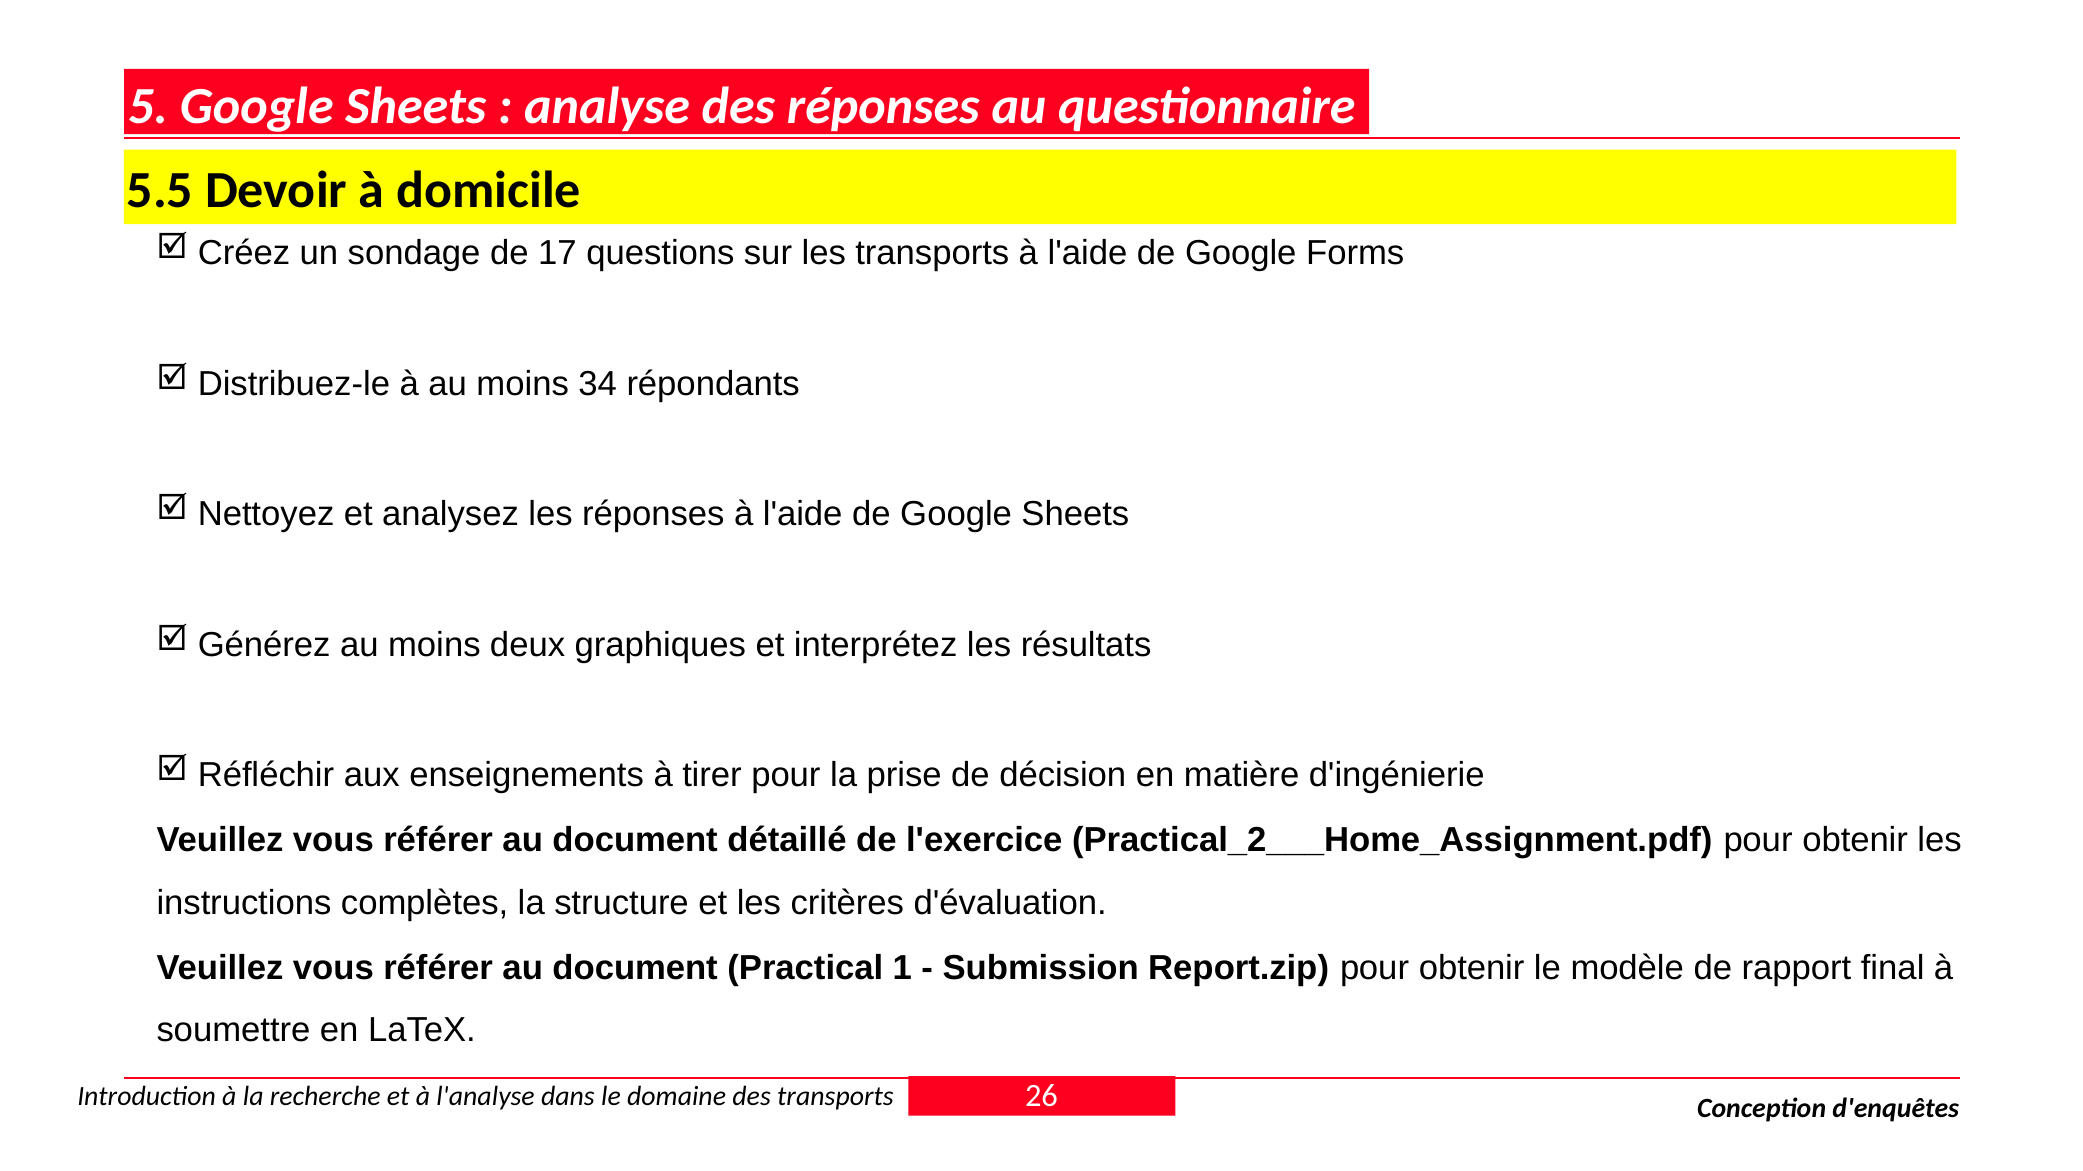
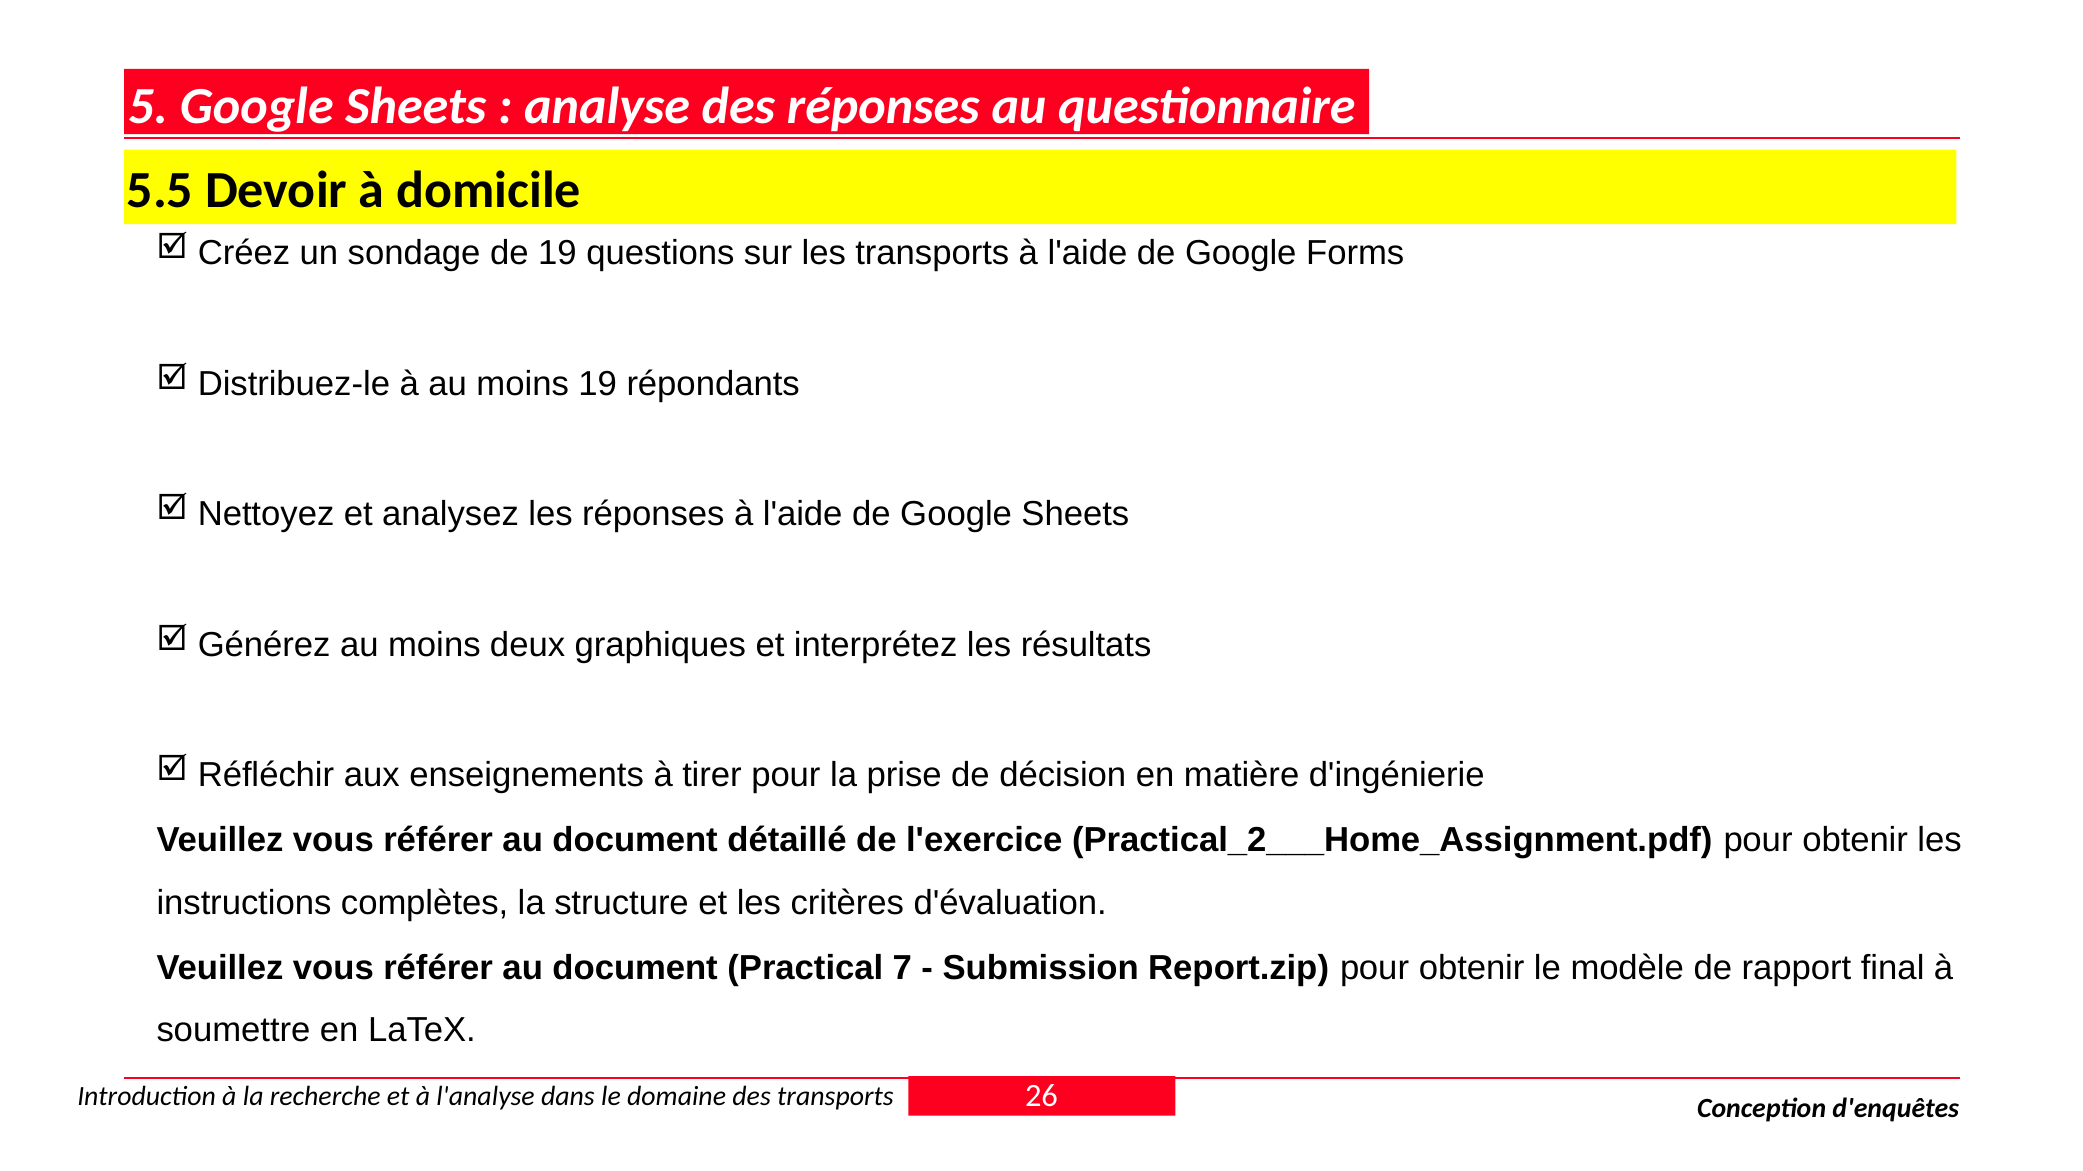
de 17: 17 -> 19
moins 34: 34 -> 19
1: 1 -> 7
